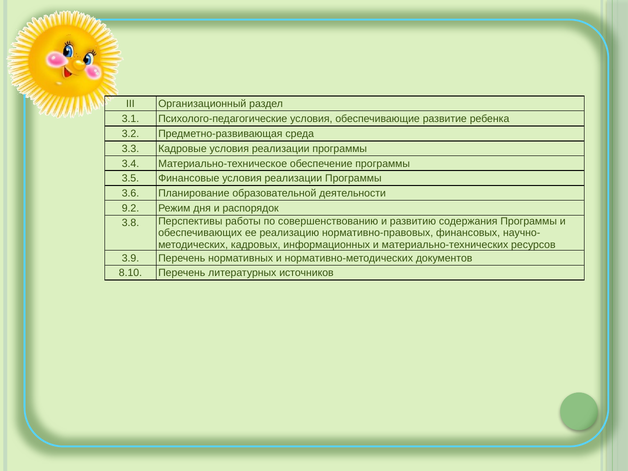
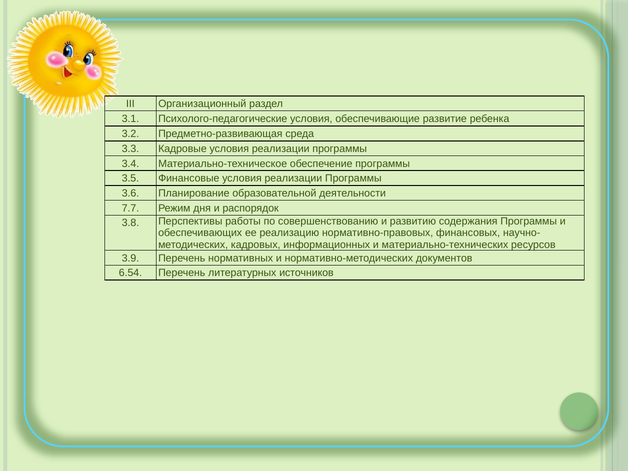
9.2: 9.2 -> 7.7
8.10: 8.10 -> 6.54
